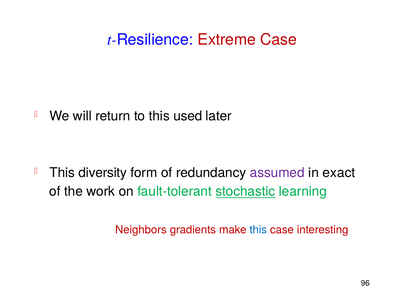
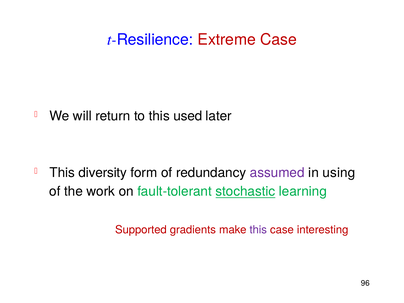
exact: exact -> using
Neighbors: Neighbors -> Supported
this at (258, 230) colour: blue -> purple
